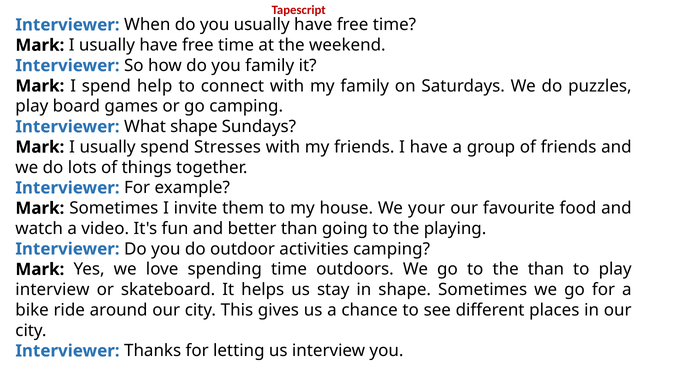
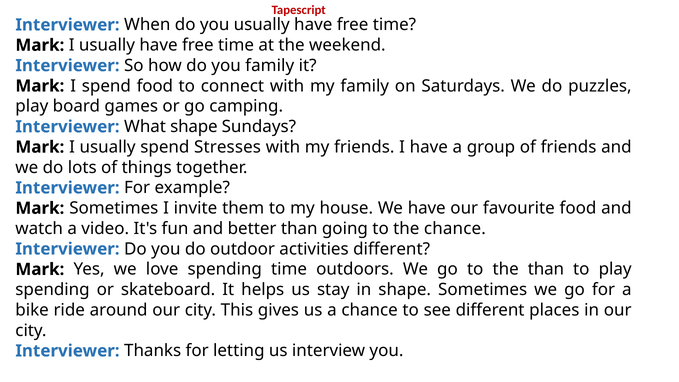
spend help: help -> food
We your: your -> have
the playing: playing -> chance
activities camping: camping -> different
interview at (52, 290): interview -> spending
